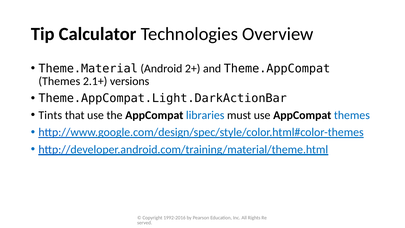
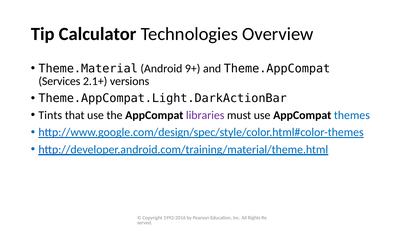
2+: 2+ -> 9+
Themes at (59, 81): Themes -> Services
libraries colour: blue -> purple
